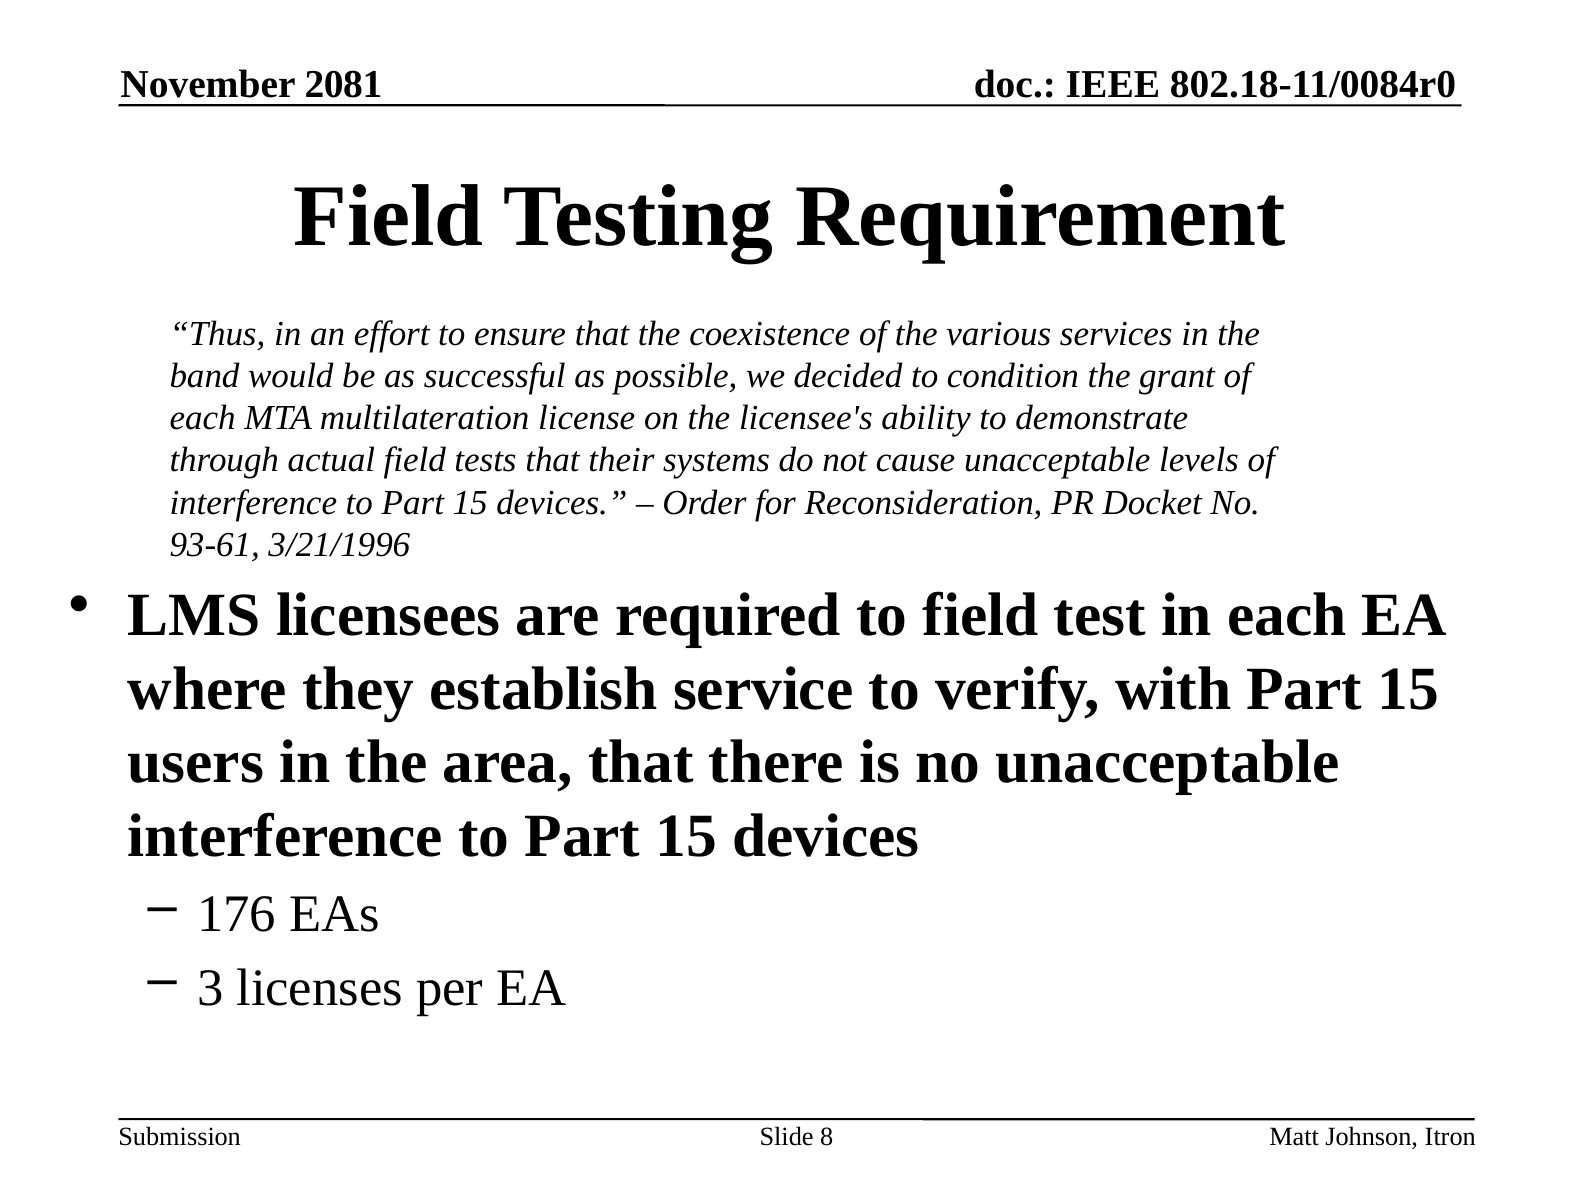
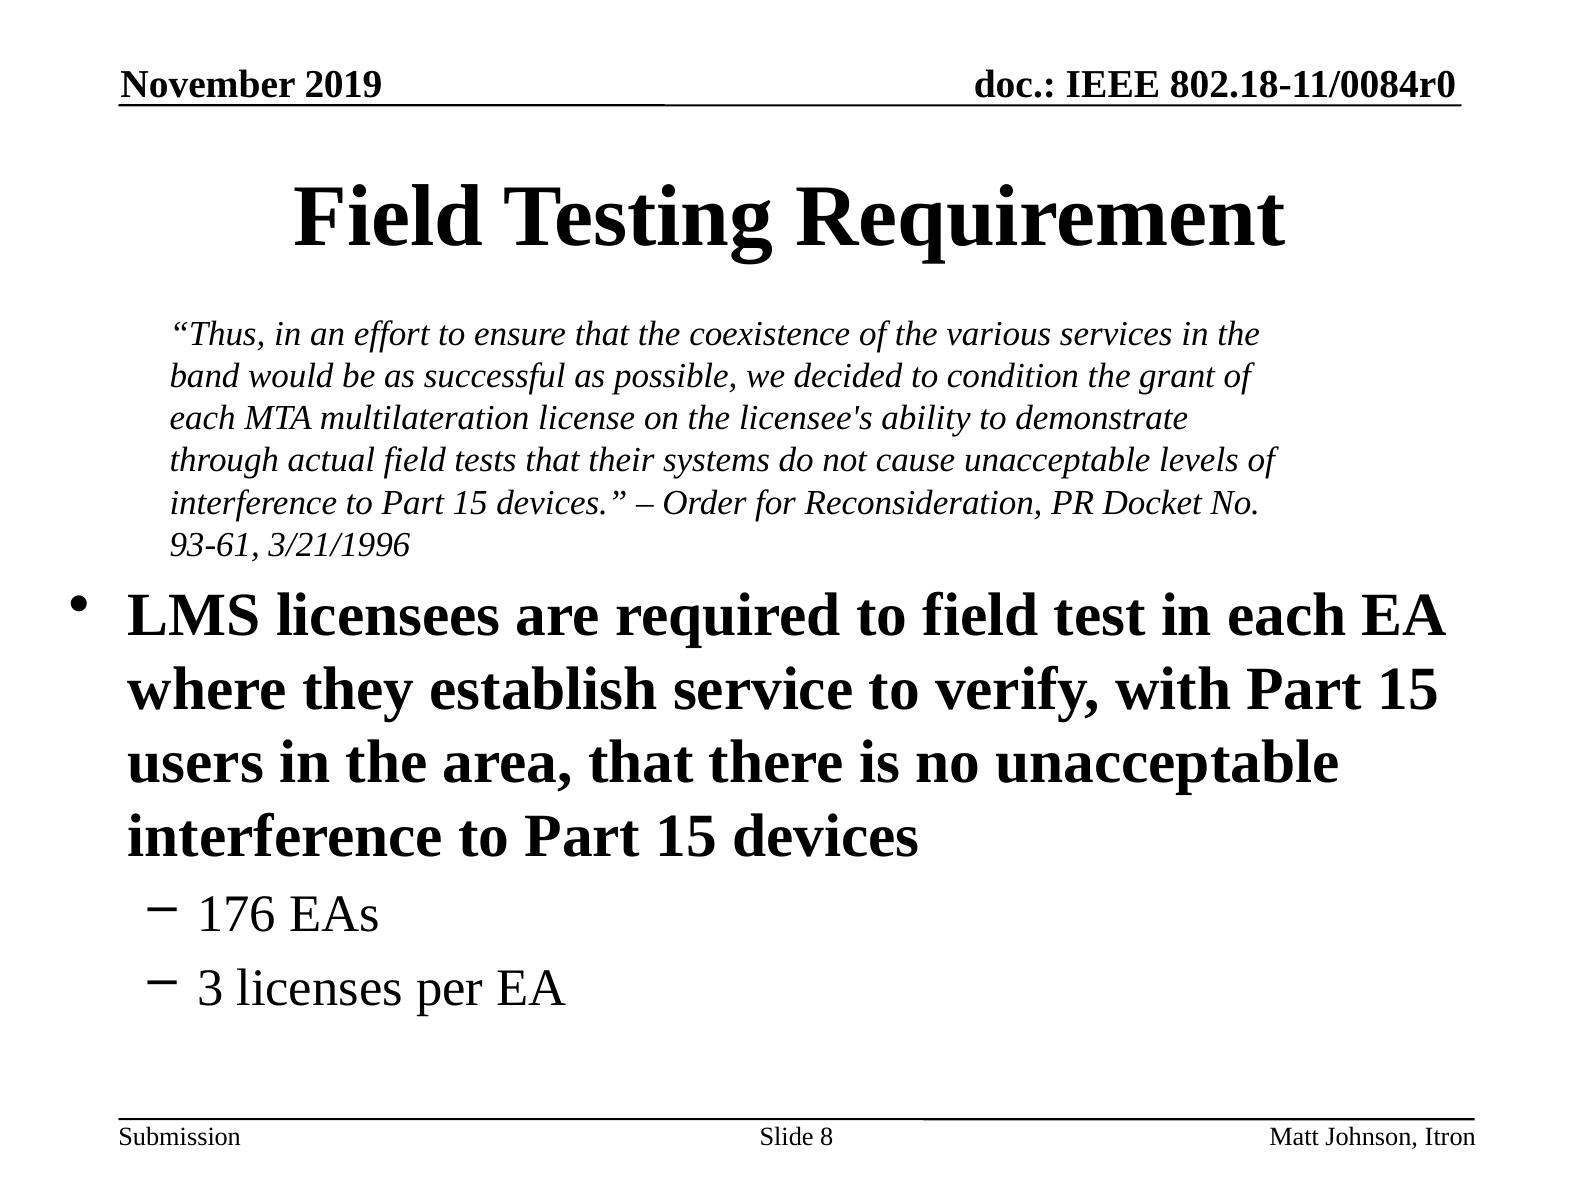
2081: 2081 -> 2019
